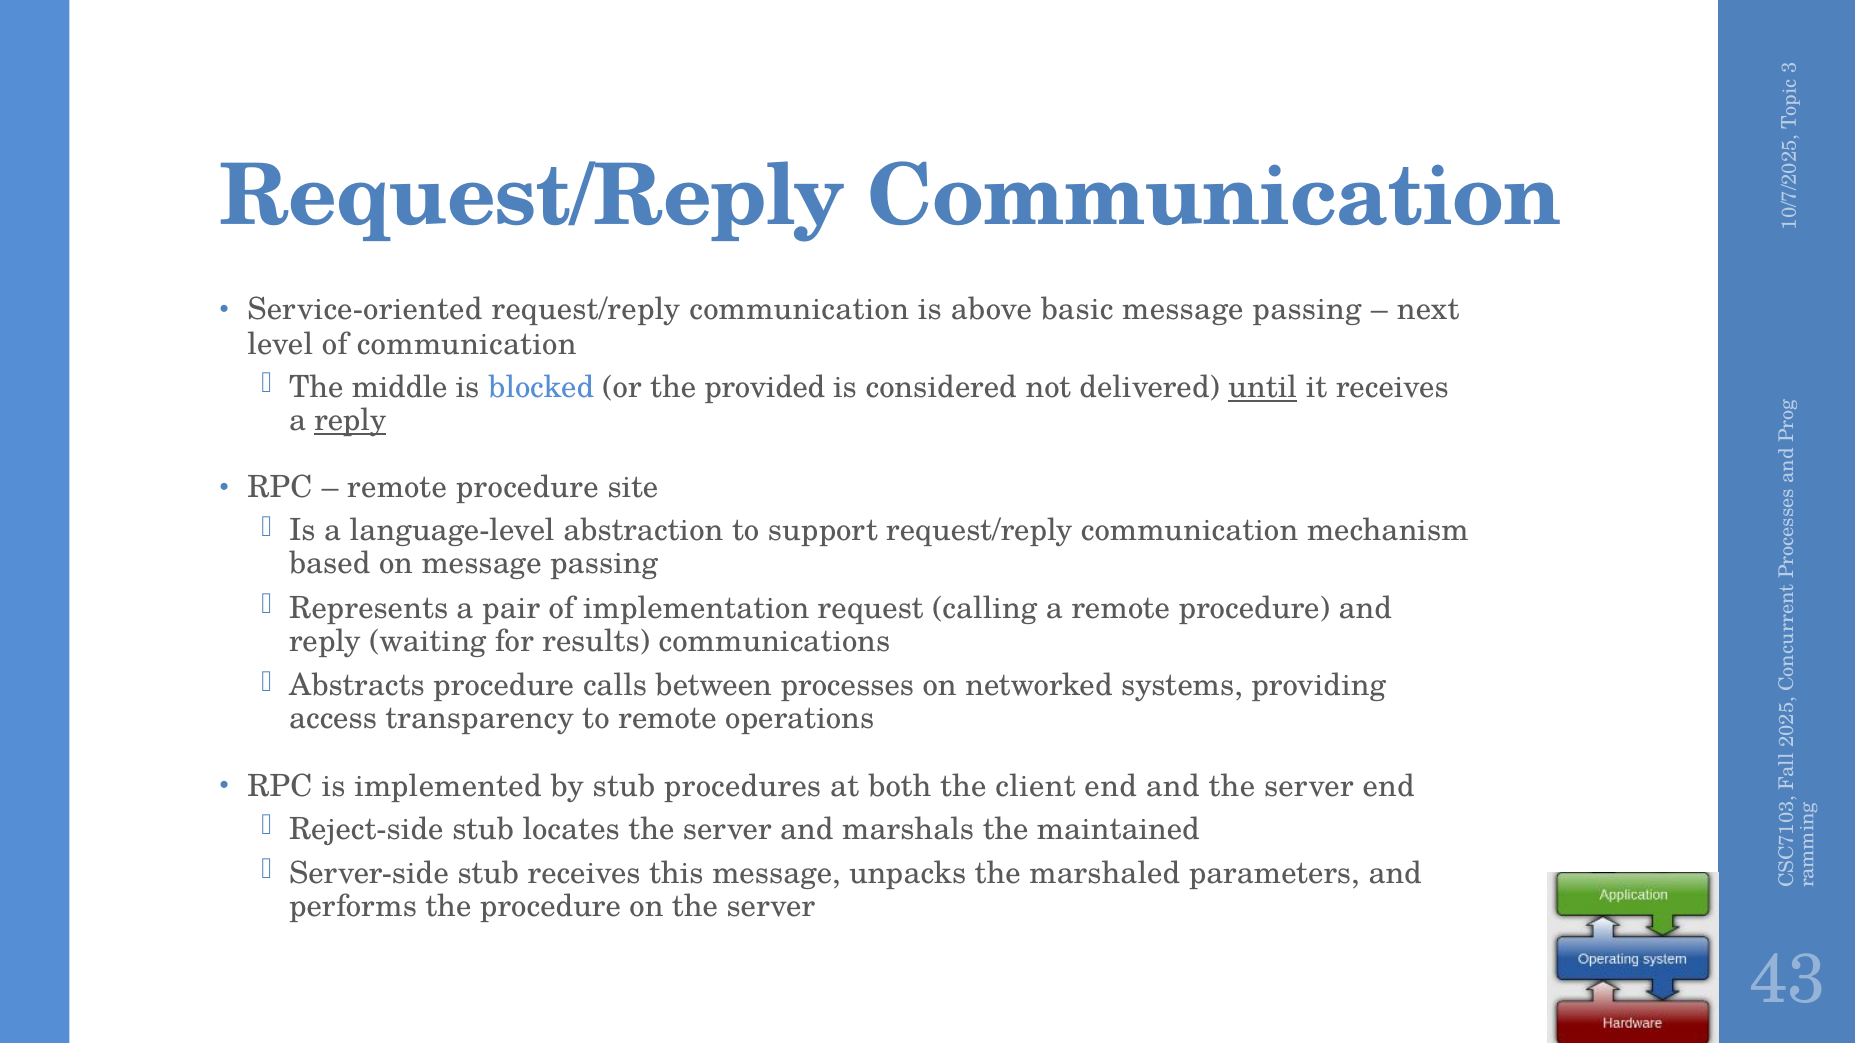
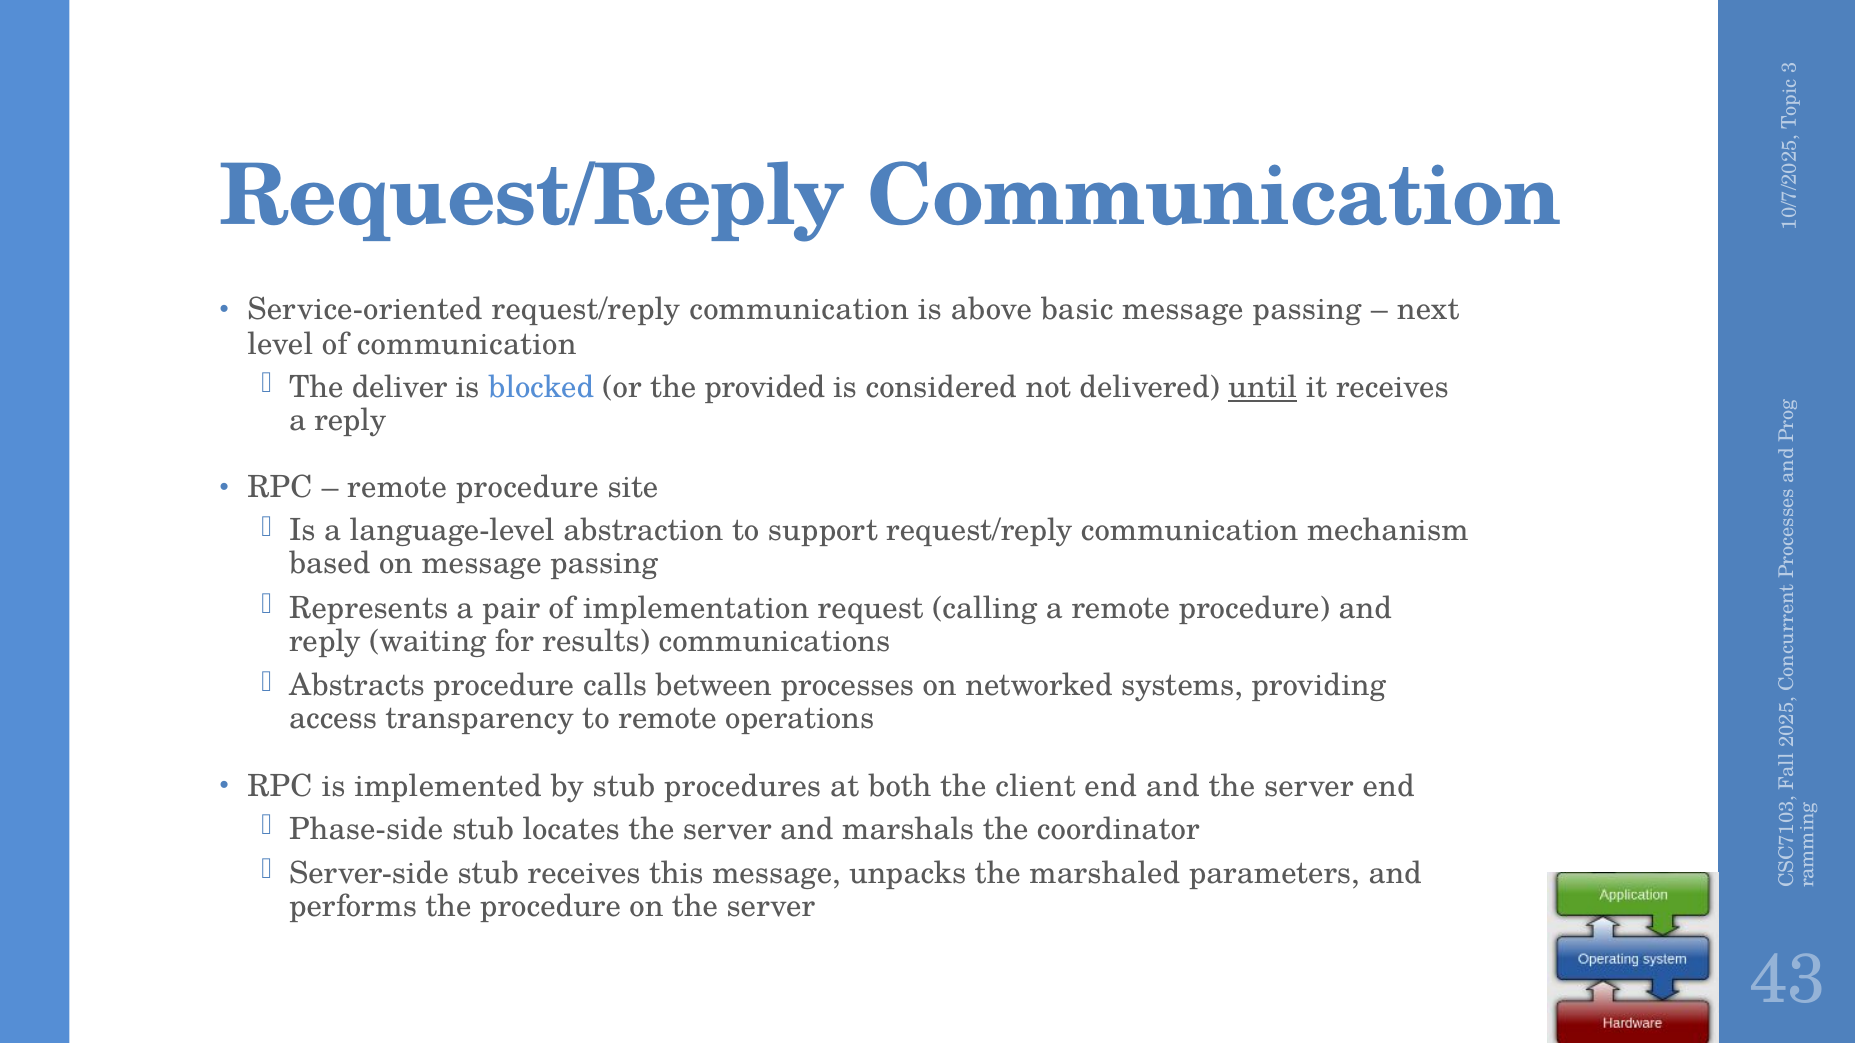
middle: middle -> deliver
reply at (350, 421) underline: present -> none
Reject-side: Reject-side -> Phase-side
maintained: maintained -> coordinator
